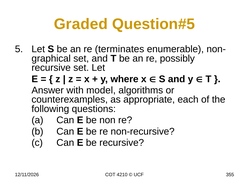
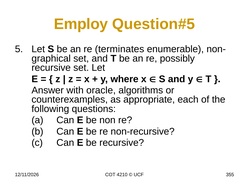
Graded: Graded -> Employ
model: model -> oracle
